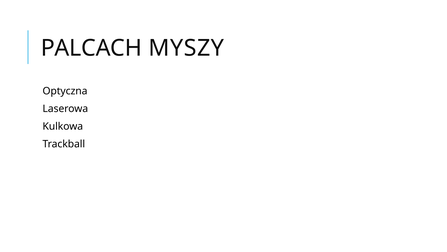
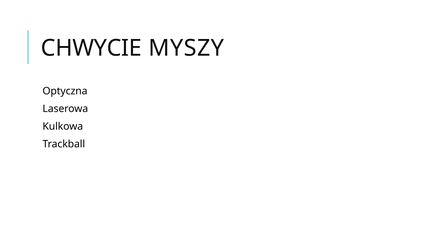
PALCACH: PALCACH -> CHWYCIE
